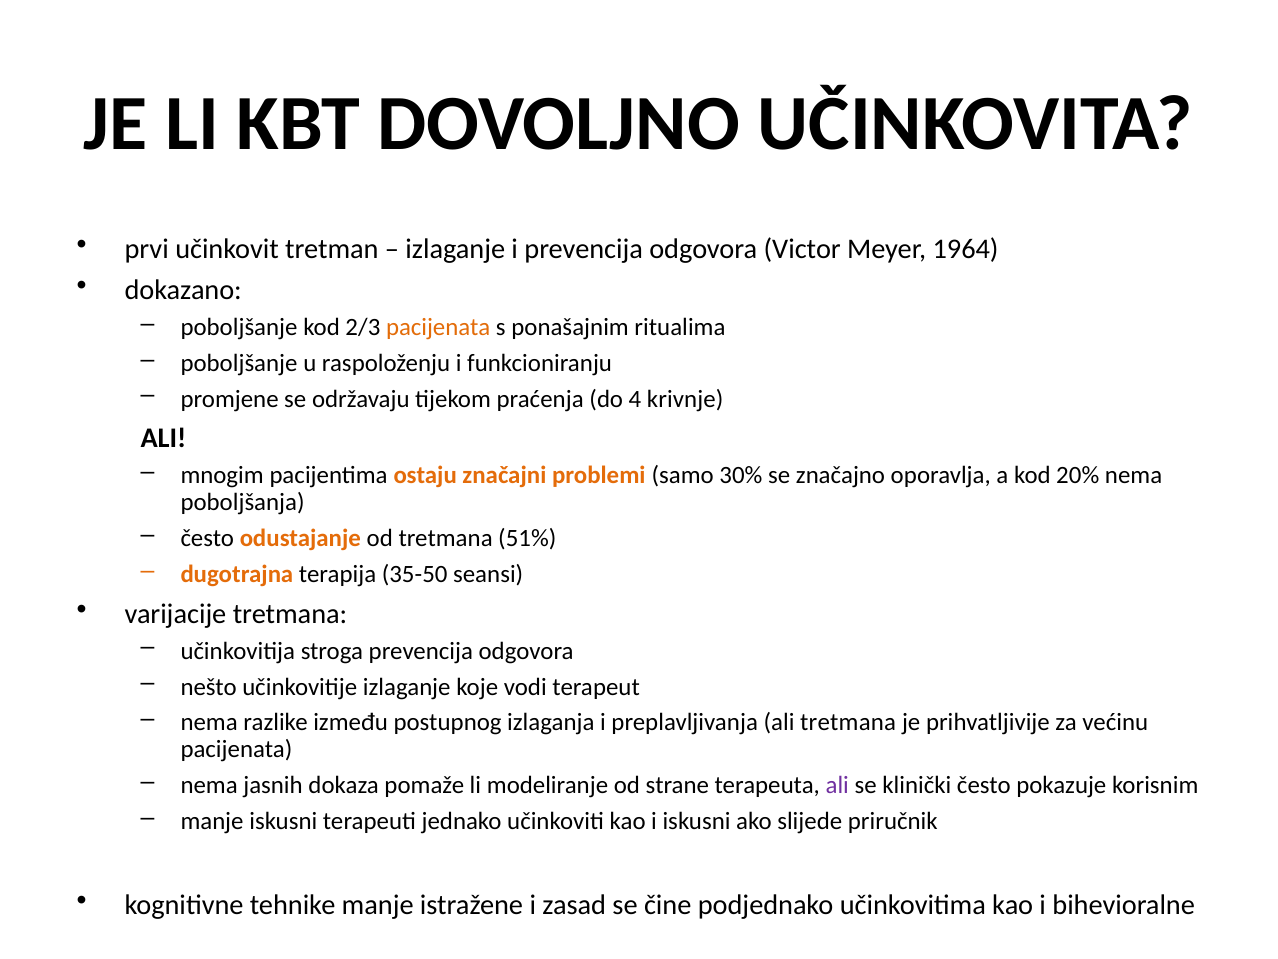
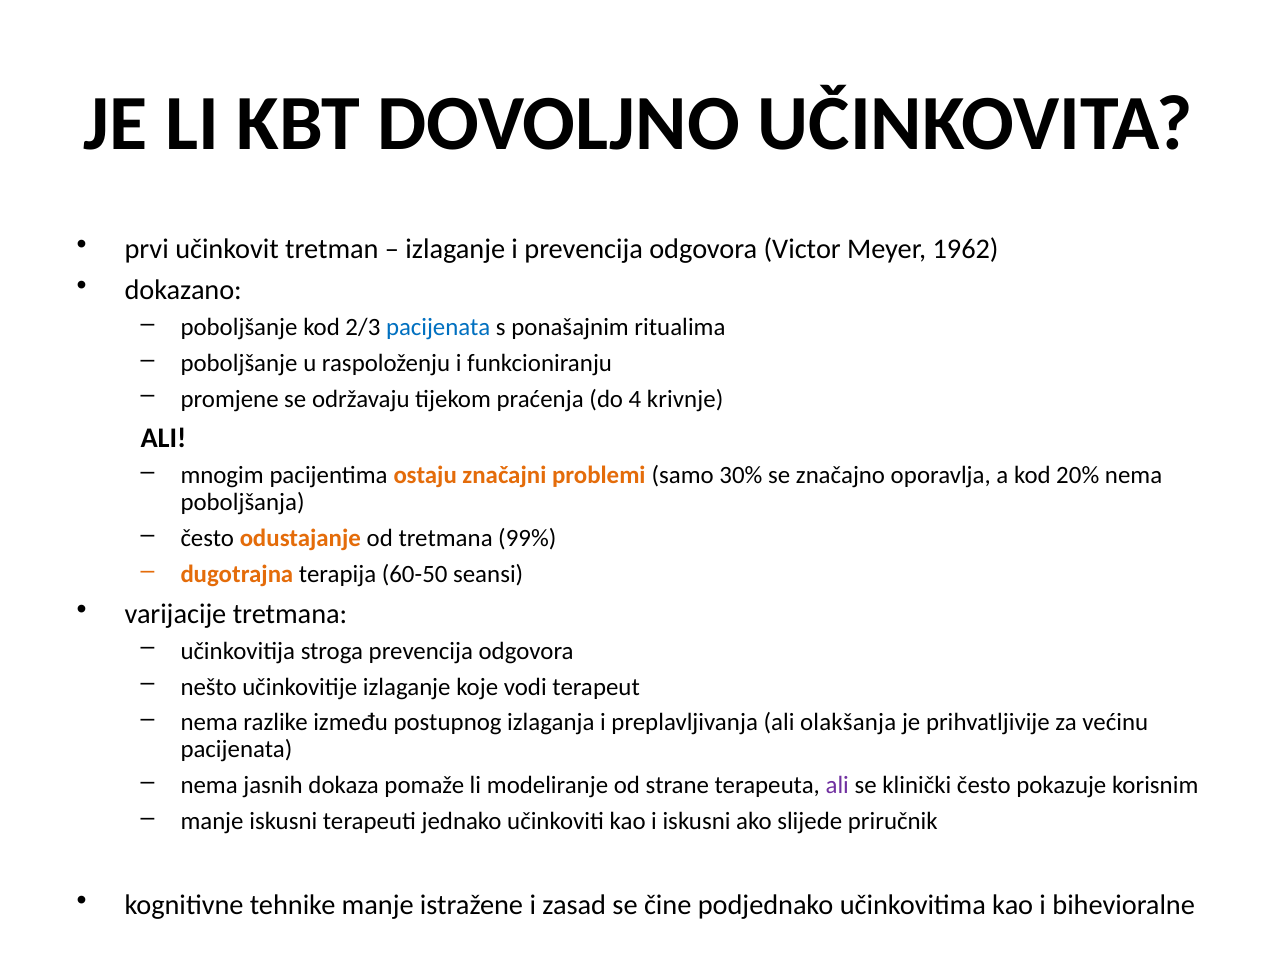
1964: 1964 -> 1962
pacijenata at (438, 327) colour: orange -> blue
51%: 51% -> 99%
35-50: 35-50 -> 60-50
ali tretmana: tretmana -> olakšanja
